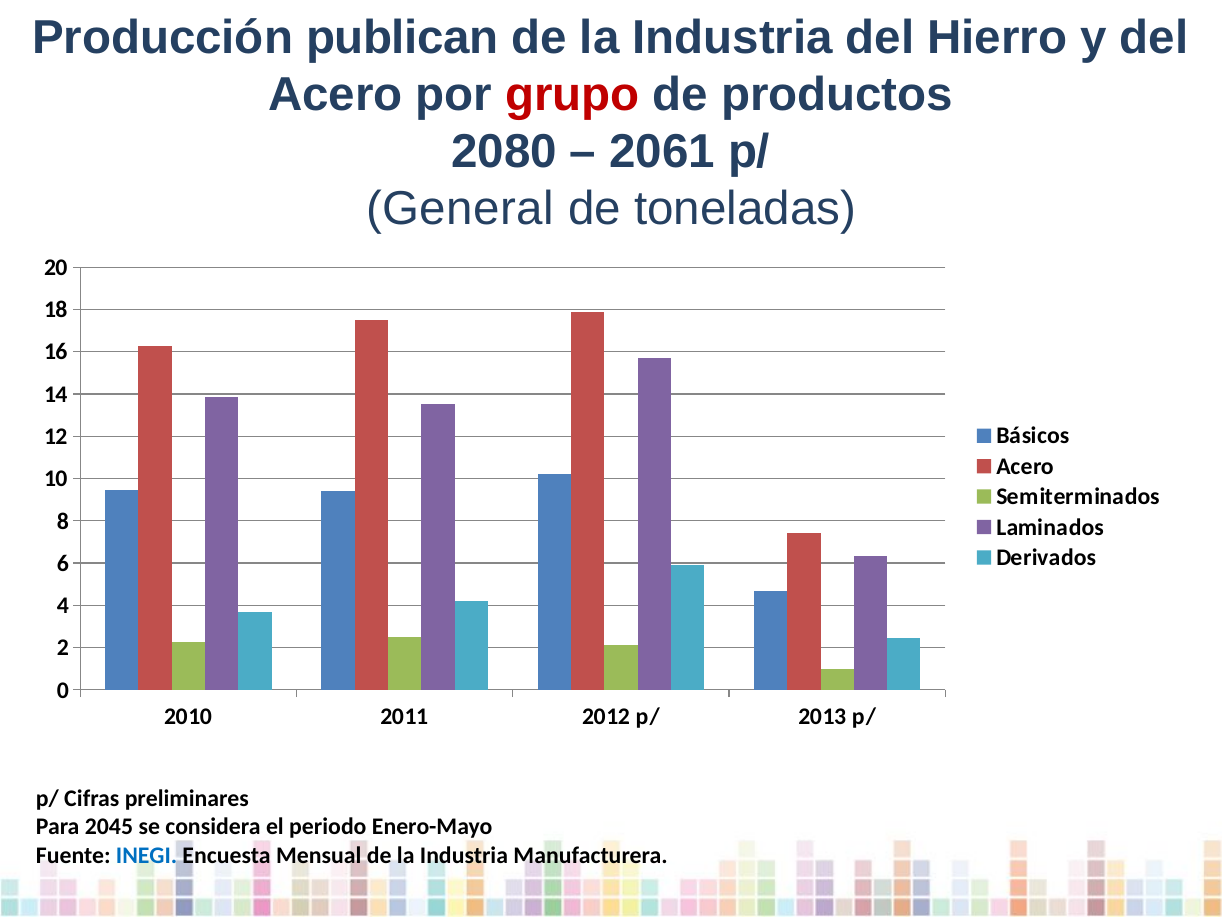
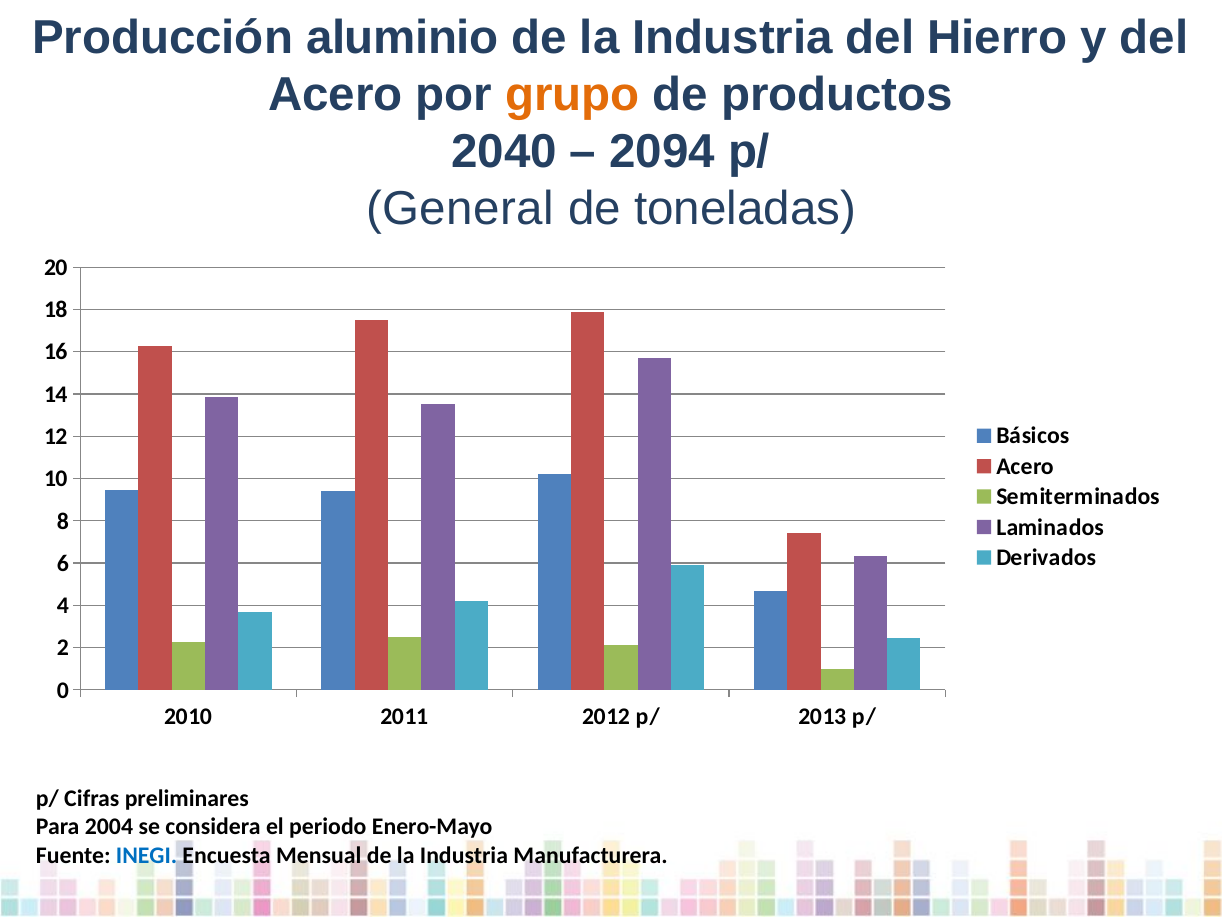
publican: publican -> aluminio
grupo colour: red -> orange
2080: 2080 -> 2040
2061: 2061 -> 2094
2045: 2045 -> 2004
